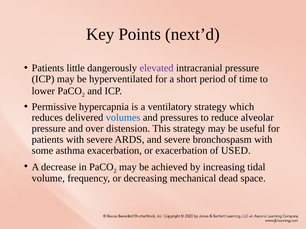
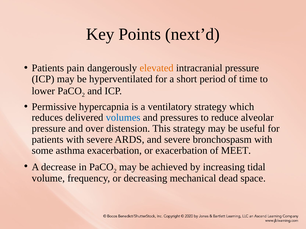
little: little -> pain
elevated colour: purple -> orange
USED: USED -> MEET
